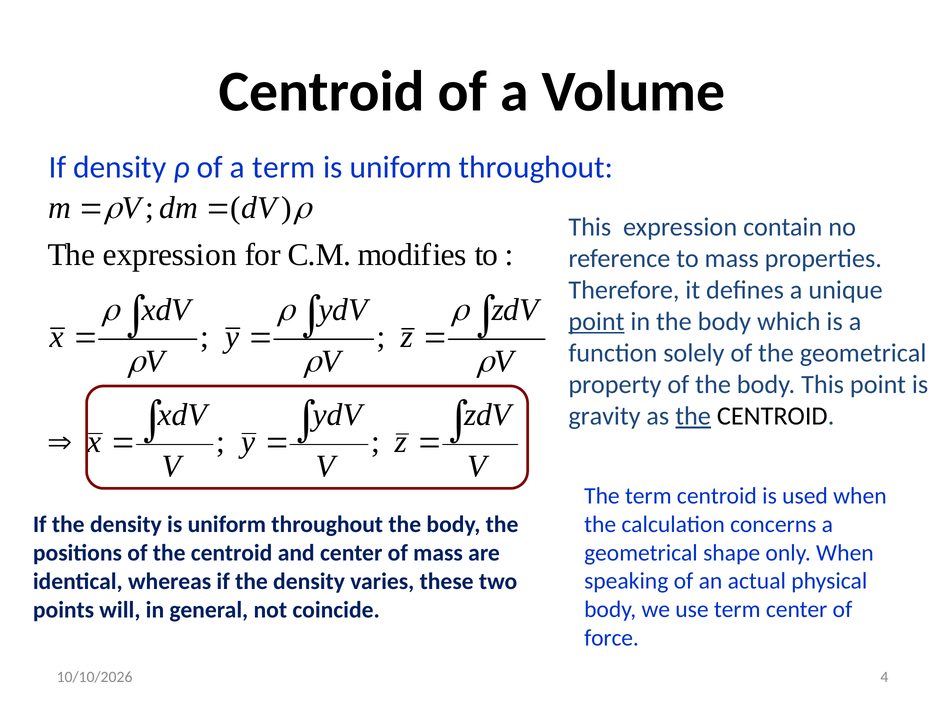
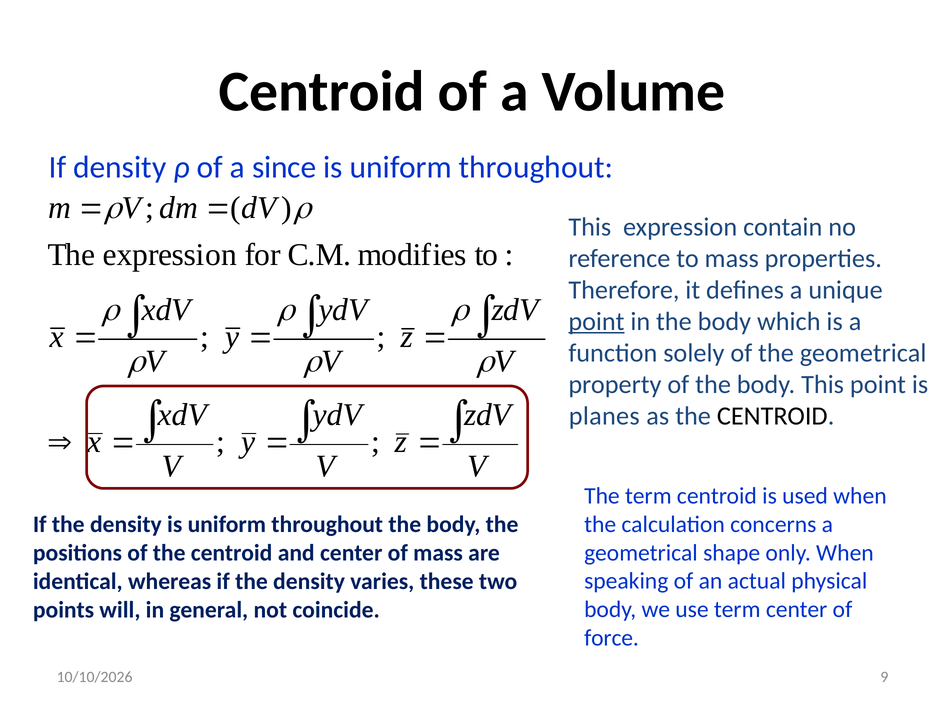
a term: term -> since
gravity: gravity -> planes
the at (693, 416) underline: present -> none
4: 4 -> 9
